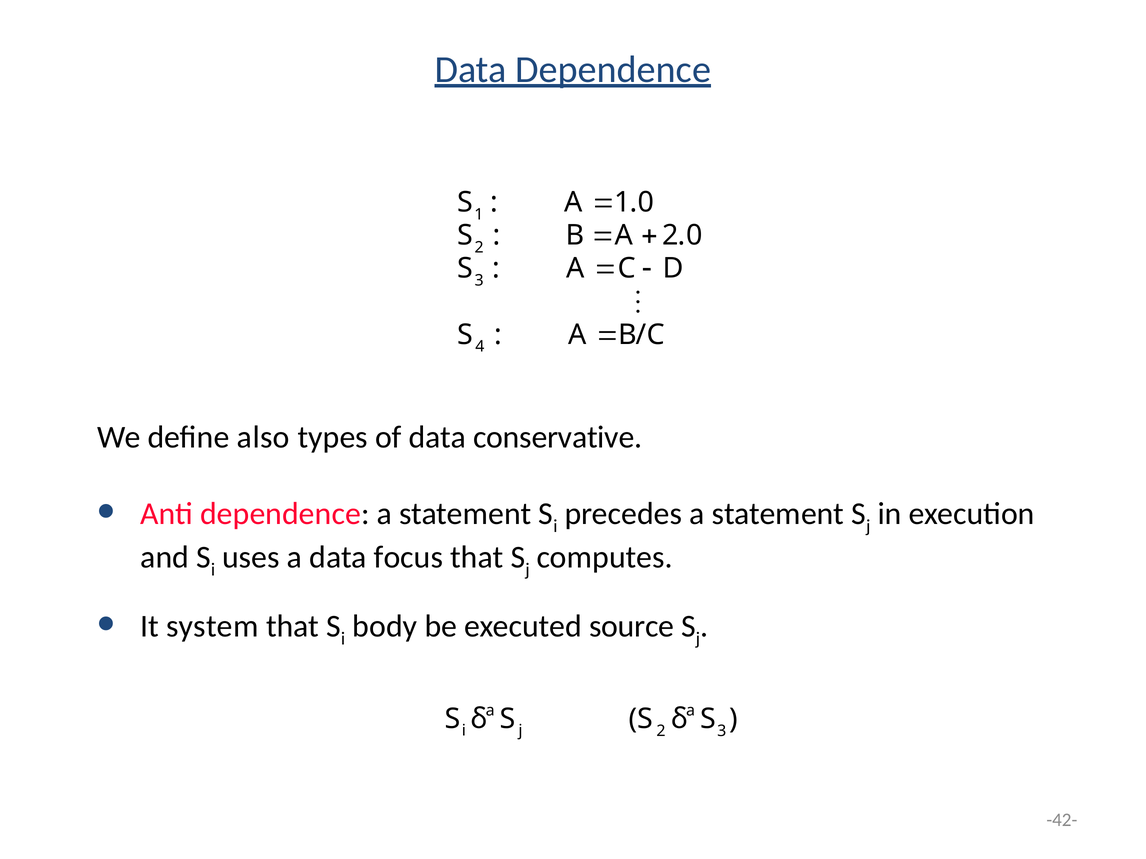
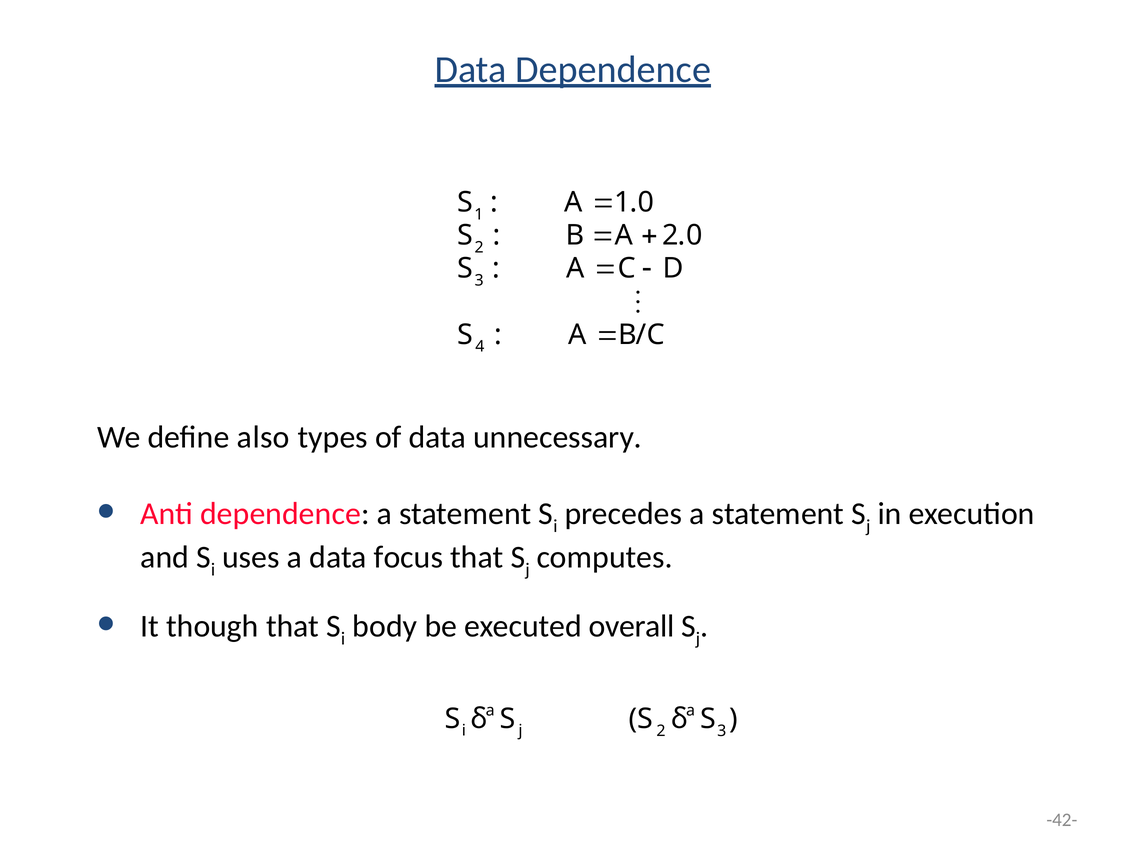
conservative: conservative -> unnecessary
system: system -> though
source: source -> overall
